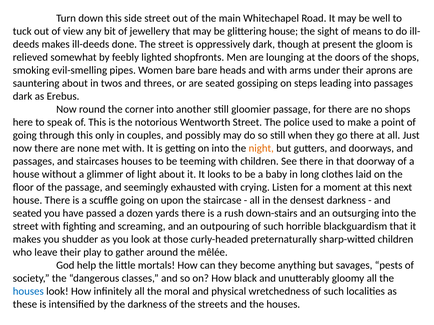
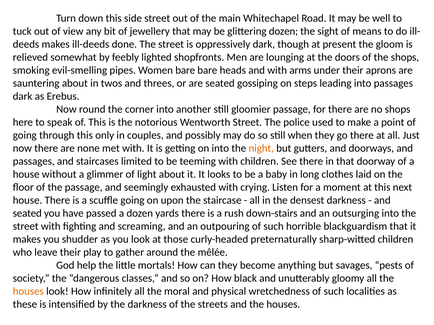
glittering house: house -> dozen
staircases houses: houses -> limited
houses at (28, 292) colour: blue -> orange
